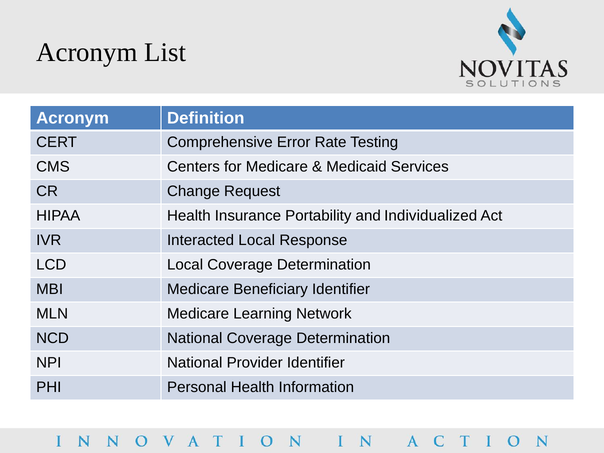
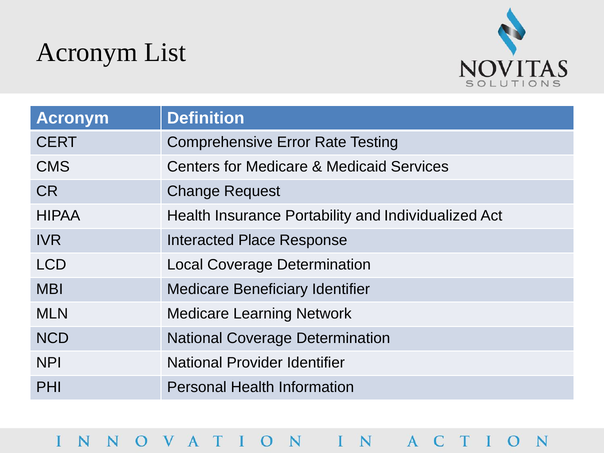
Interacted Local: Local -> Place
